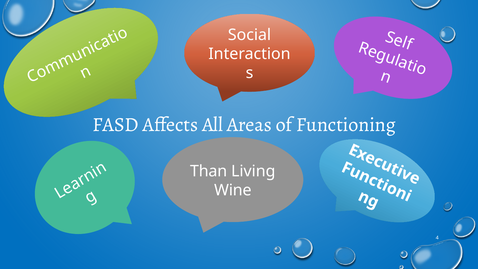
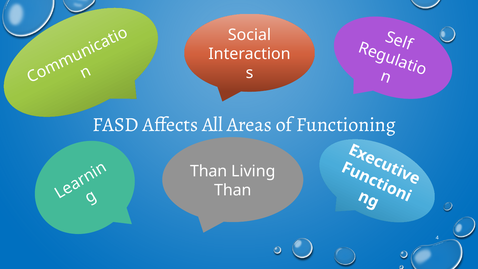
Wine at (233, 190): Wine -> Than
